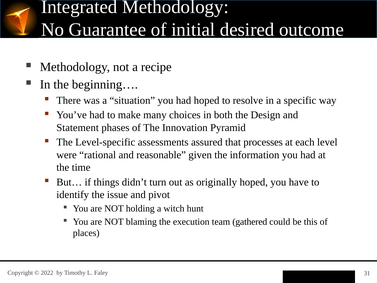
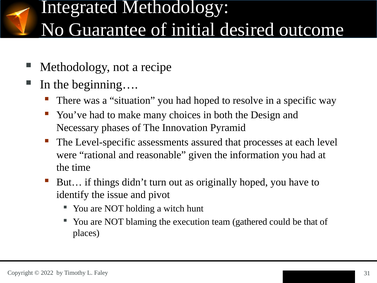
Statement: Statement -> Necessary
be this: this -> that
